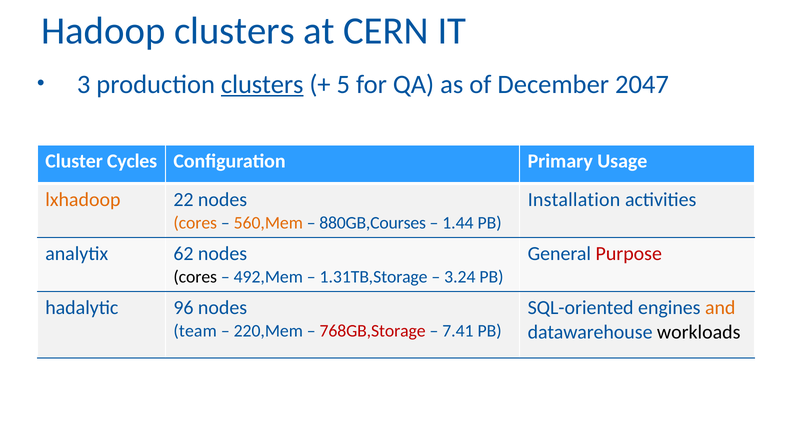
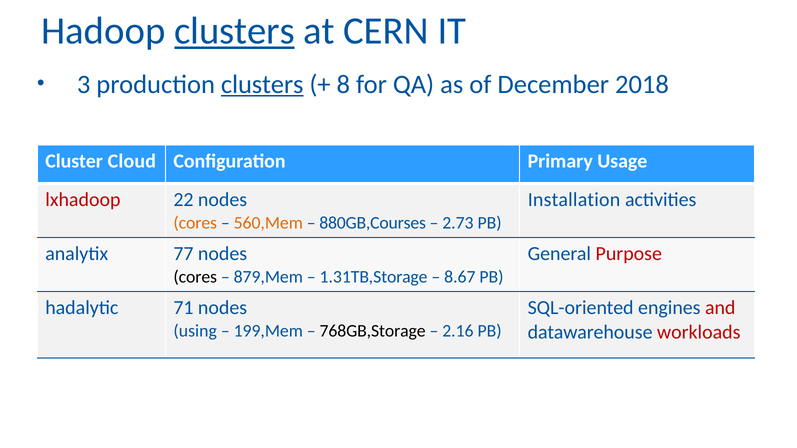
clusters at (235, 31) underline: none -> present
5: 5 -> 8
2047: 2047 -> 2018
Cycles: Cycles -> Cloud
lxhadoop colour: orange -> red
1.44: 1.44 -> 2.73
62: 62 -> 77
492,Mem: 492,Mem -> 879,Mem
3.24: 3.24 -> 8.67
96: 96 -> 71
and colour: orange -> red
team: team -> using
220,Mem: 220,Mem -> 199,Mem
768GB,Storage colour: red -> black
7.41: 7.41 -> 2.16
workloads colour: black -> red
